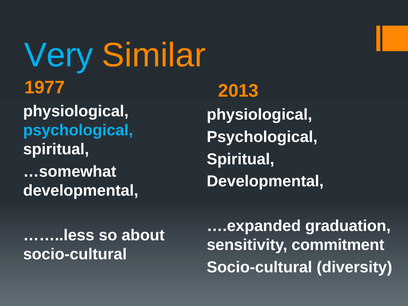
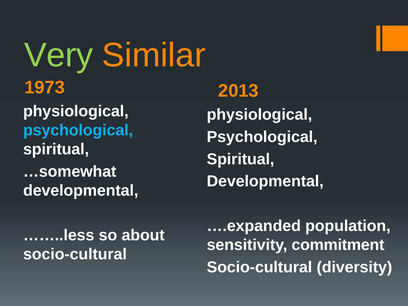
Very colour: light blue -> light green
1977: 1977 -> 1973
graduation: graduation -> population
